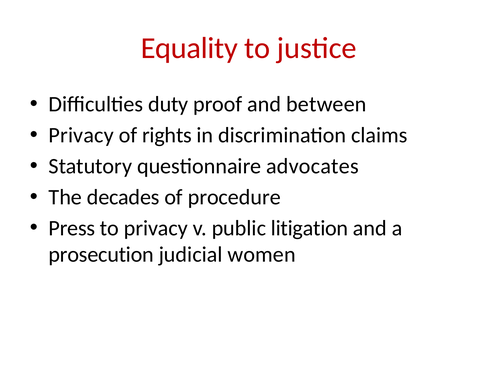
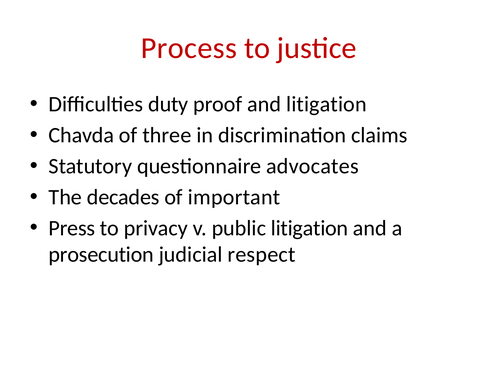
Equality: Equality -> Process
and between: between -> litigation
Privacy at (81, 135): Privacy -> Chavda
rights: rights -> three
procedure: procedure -> important
women: women -> respect
